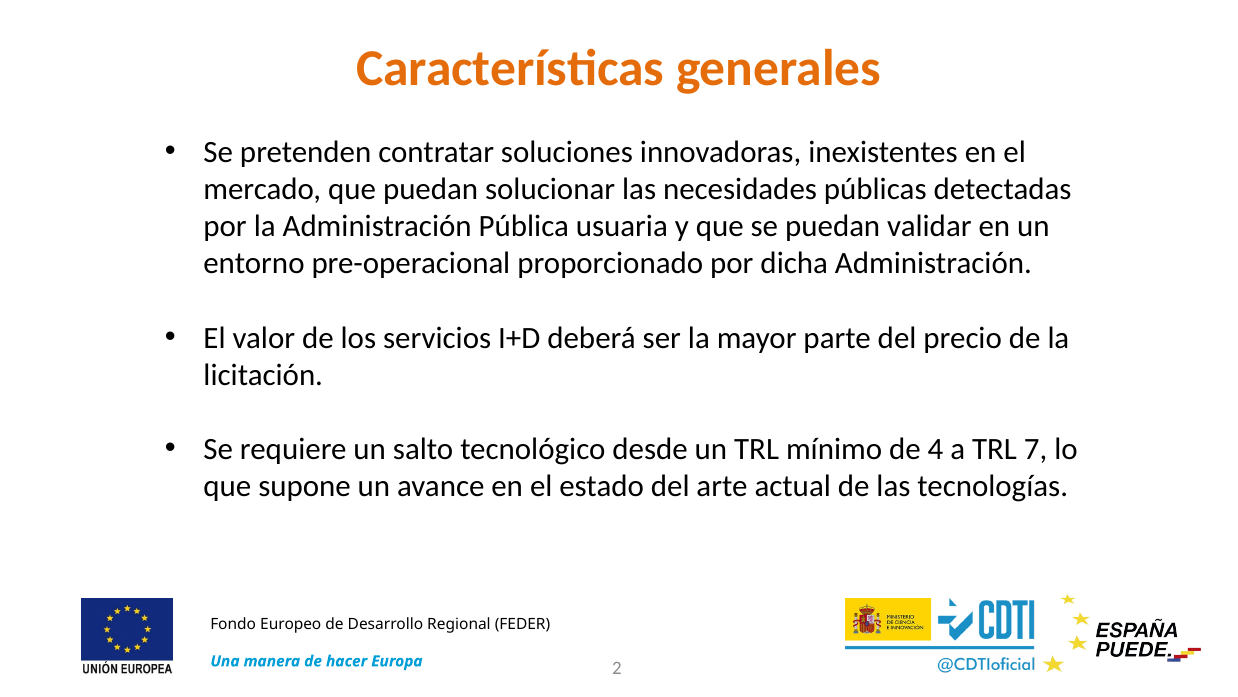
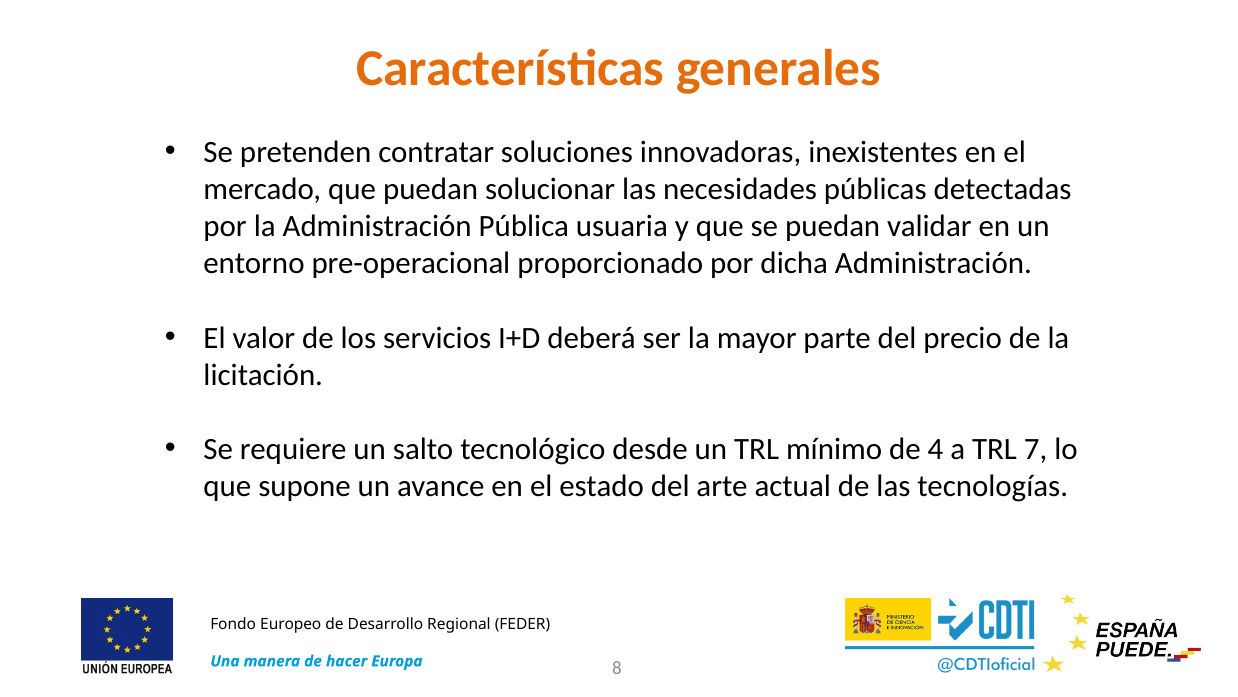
2: 2 -> 8
